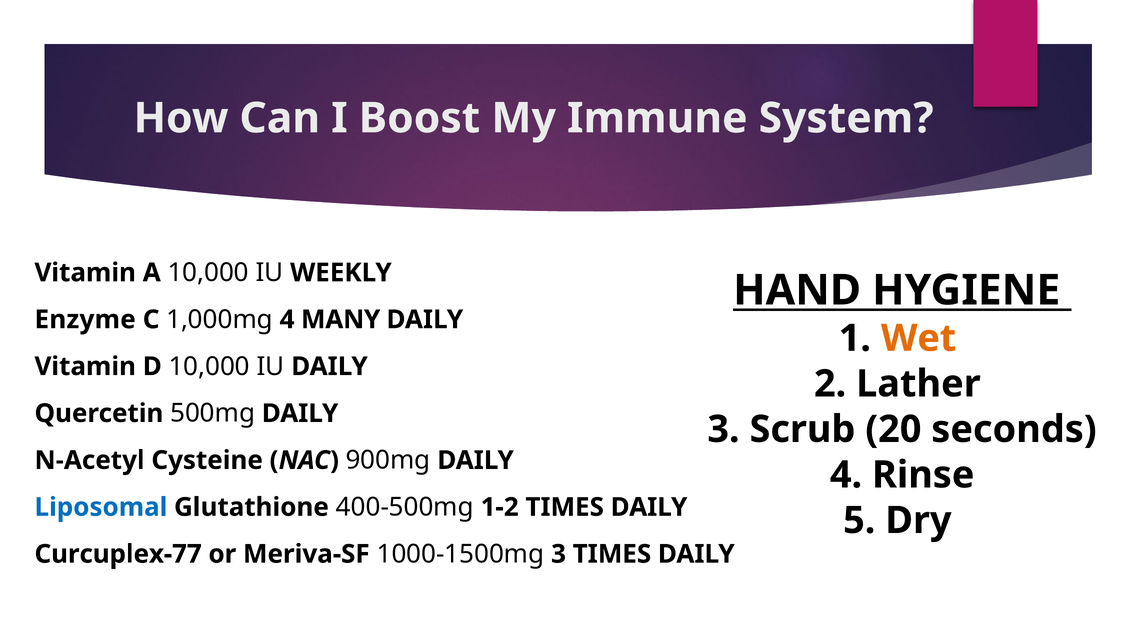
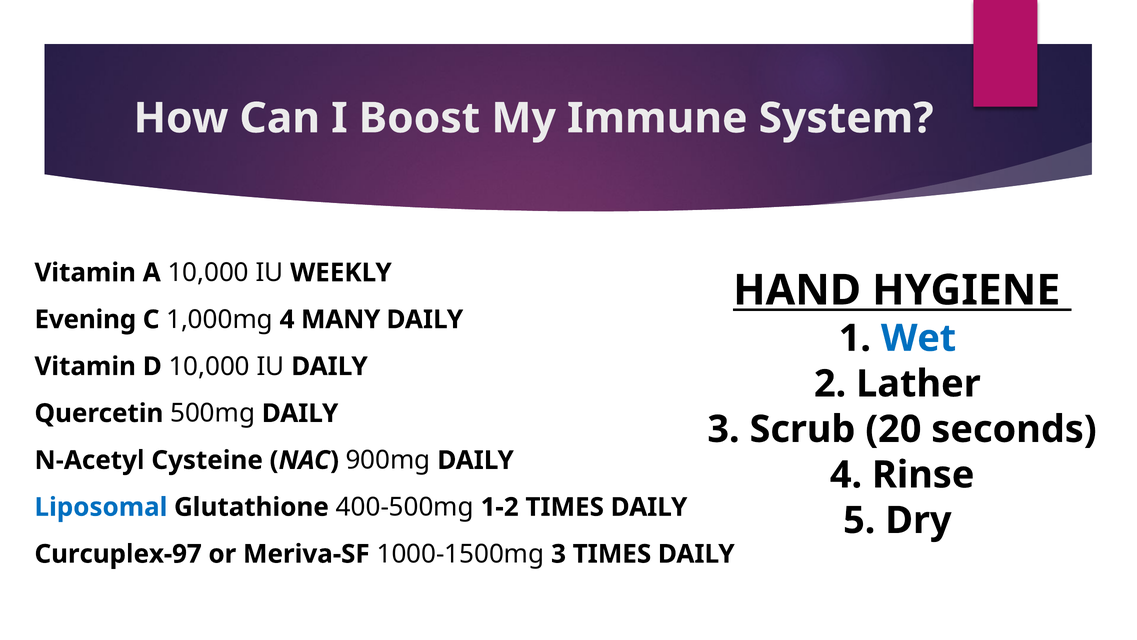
Enzyme: Enzyme -> Evening
Wet colour: orange -> blue
Curcuplex-77: Curcuplex-77 -> Curcuplex-97
